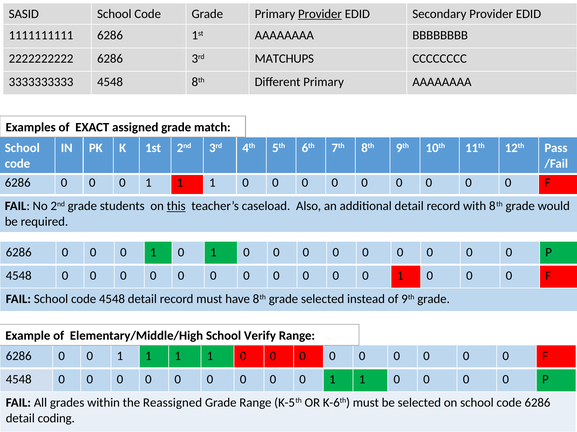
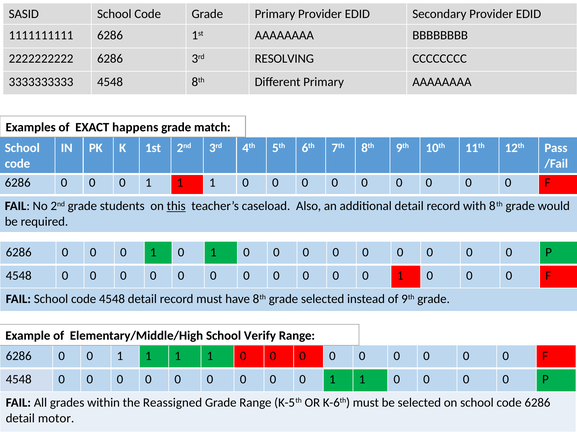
Provider at (320, 14) underline: present -> none
MATCHUPS: MATCHUPS -> RESOLVING
assigned: assigned -> happens
coding: coding -> motor
